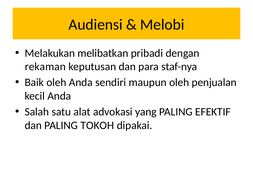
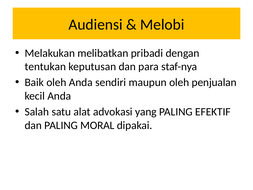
rekaman: rekaman -> tentukan
TOKOH: TOKOH -> MORAL
